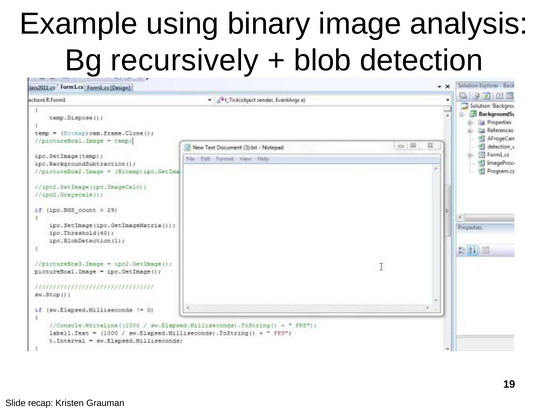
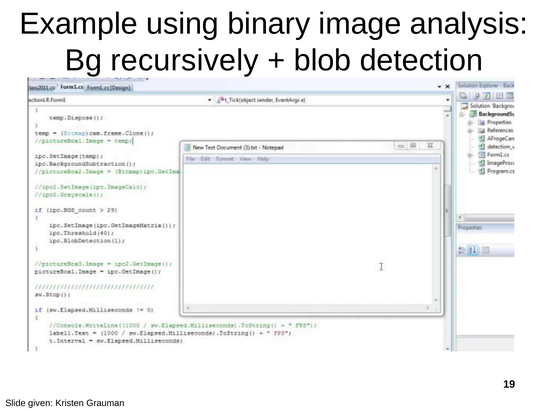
recap: recap -> given
